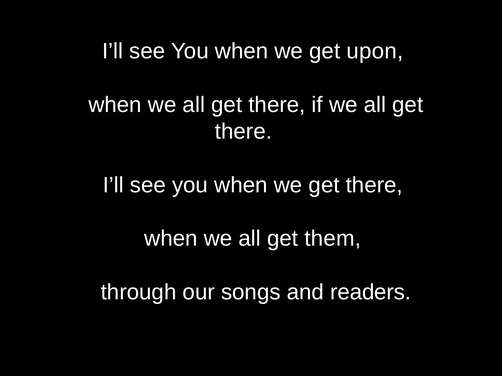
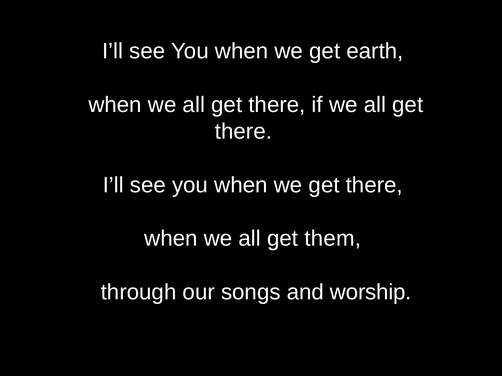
upon: upon -> earth
readers: readers -> worship
